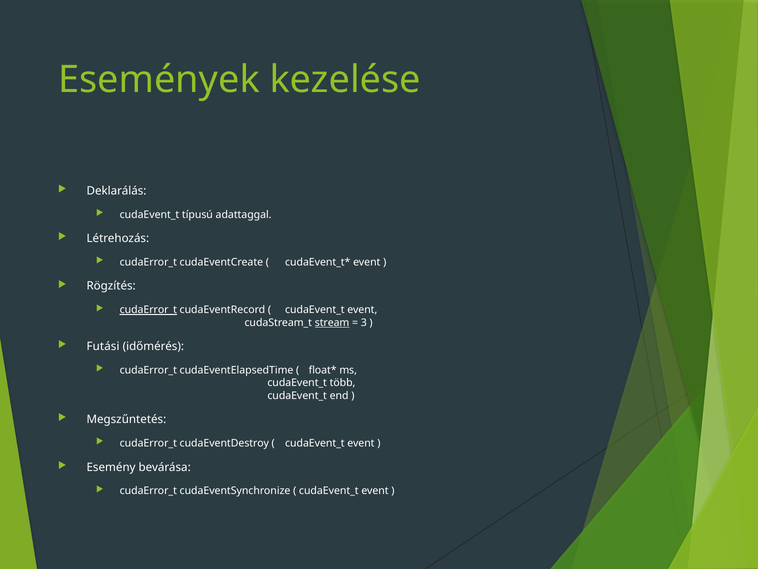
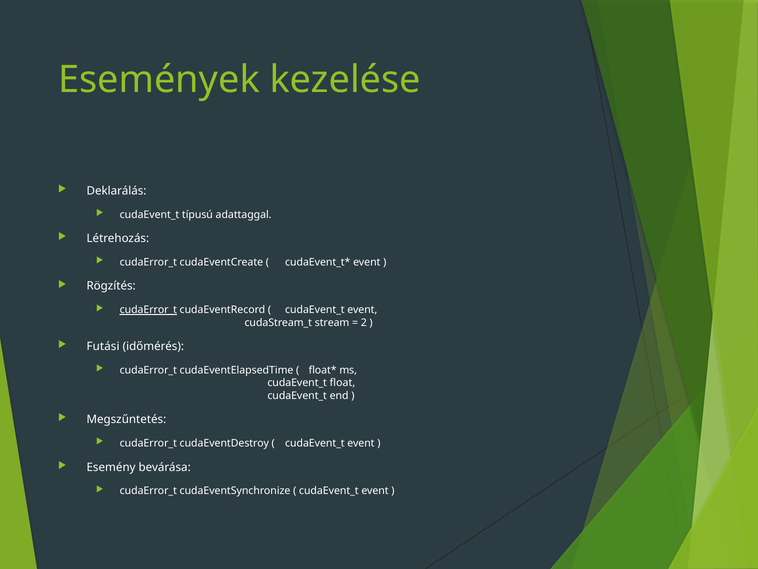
stream underline: present -> none
3: 3 -> 2
több: több -> float
